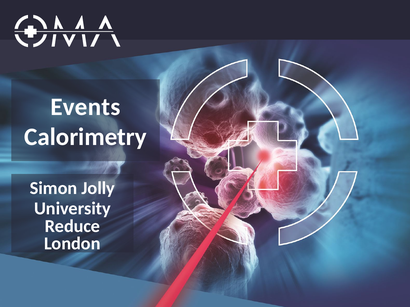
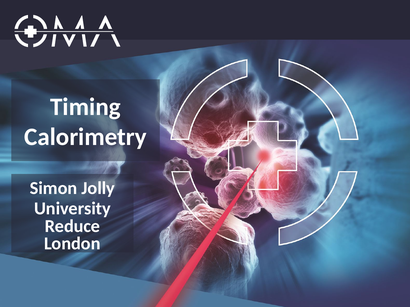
Events: Events -> Timing
